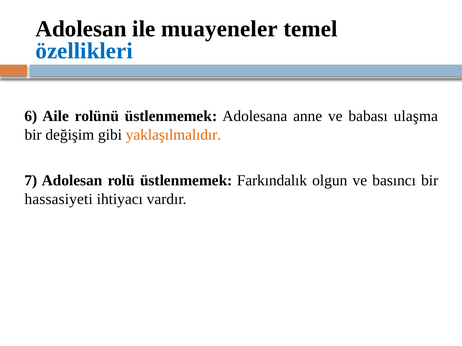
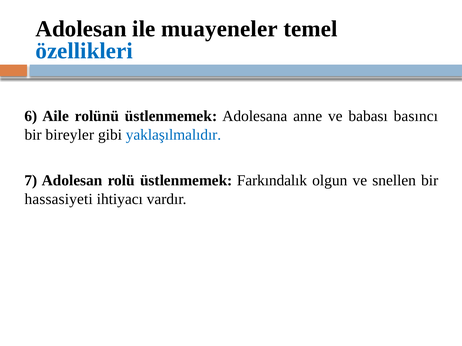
ulaşma: ulaşma -> basıncı
değişim: değişim -> bireyler
yaklaşılmalıdır colour: orange -> blue
basıncı: basıncı -> snellen
